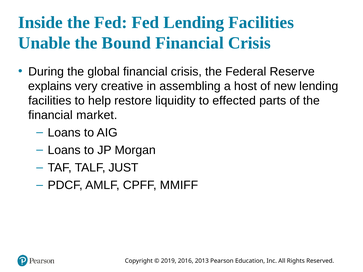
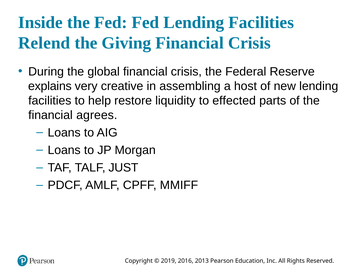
Unable: Unable -> Relend
Bound: Bound -> Giving
market: market -> agrees
